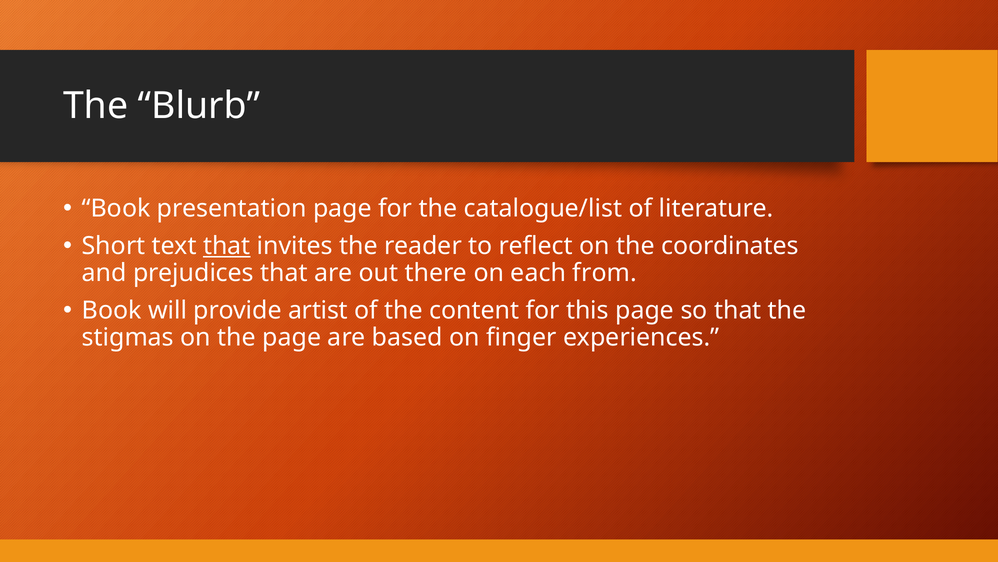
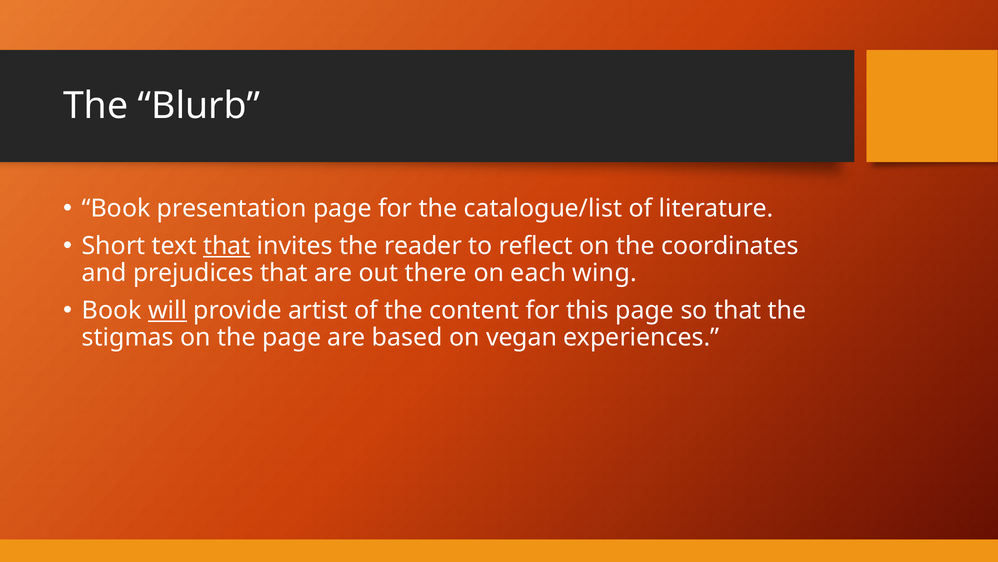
from: from -> wing
will underline: none -> present
finger: finger -> vegan
